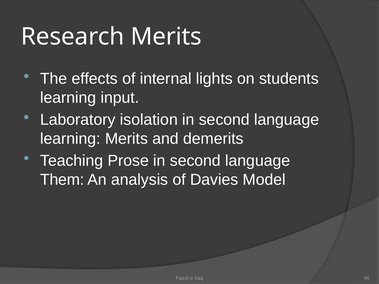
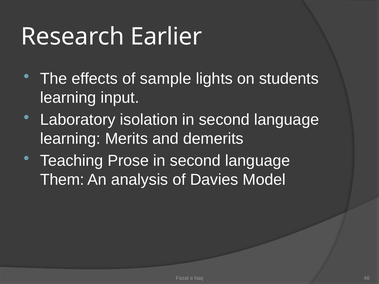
Research Merits: Merits -> Earlier
internal: internal -> sample
